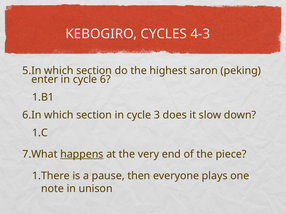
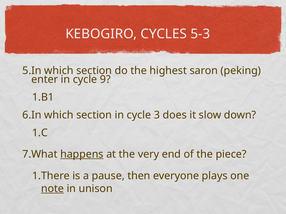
4-3: 4-3 -> 5-3
6: 6 -> 9
note underline: none -> present
